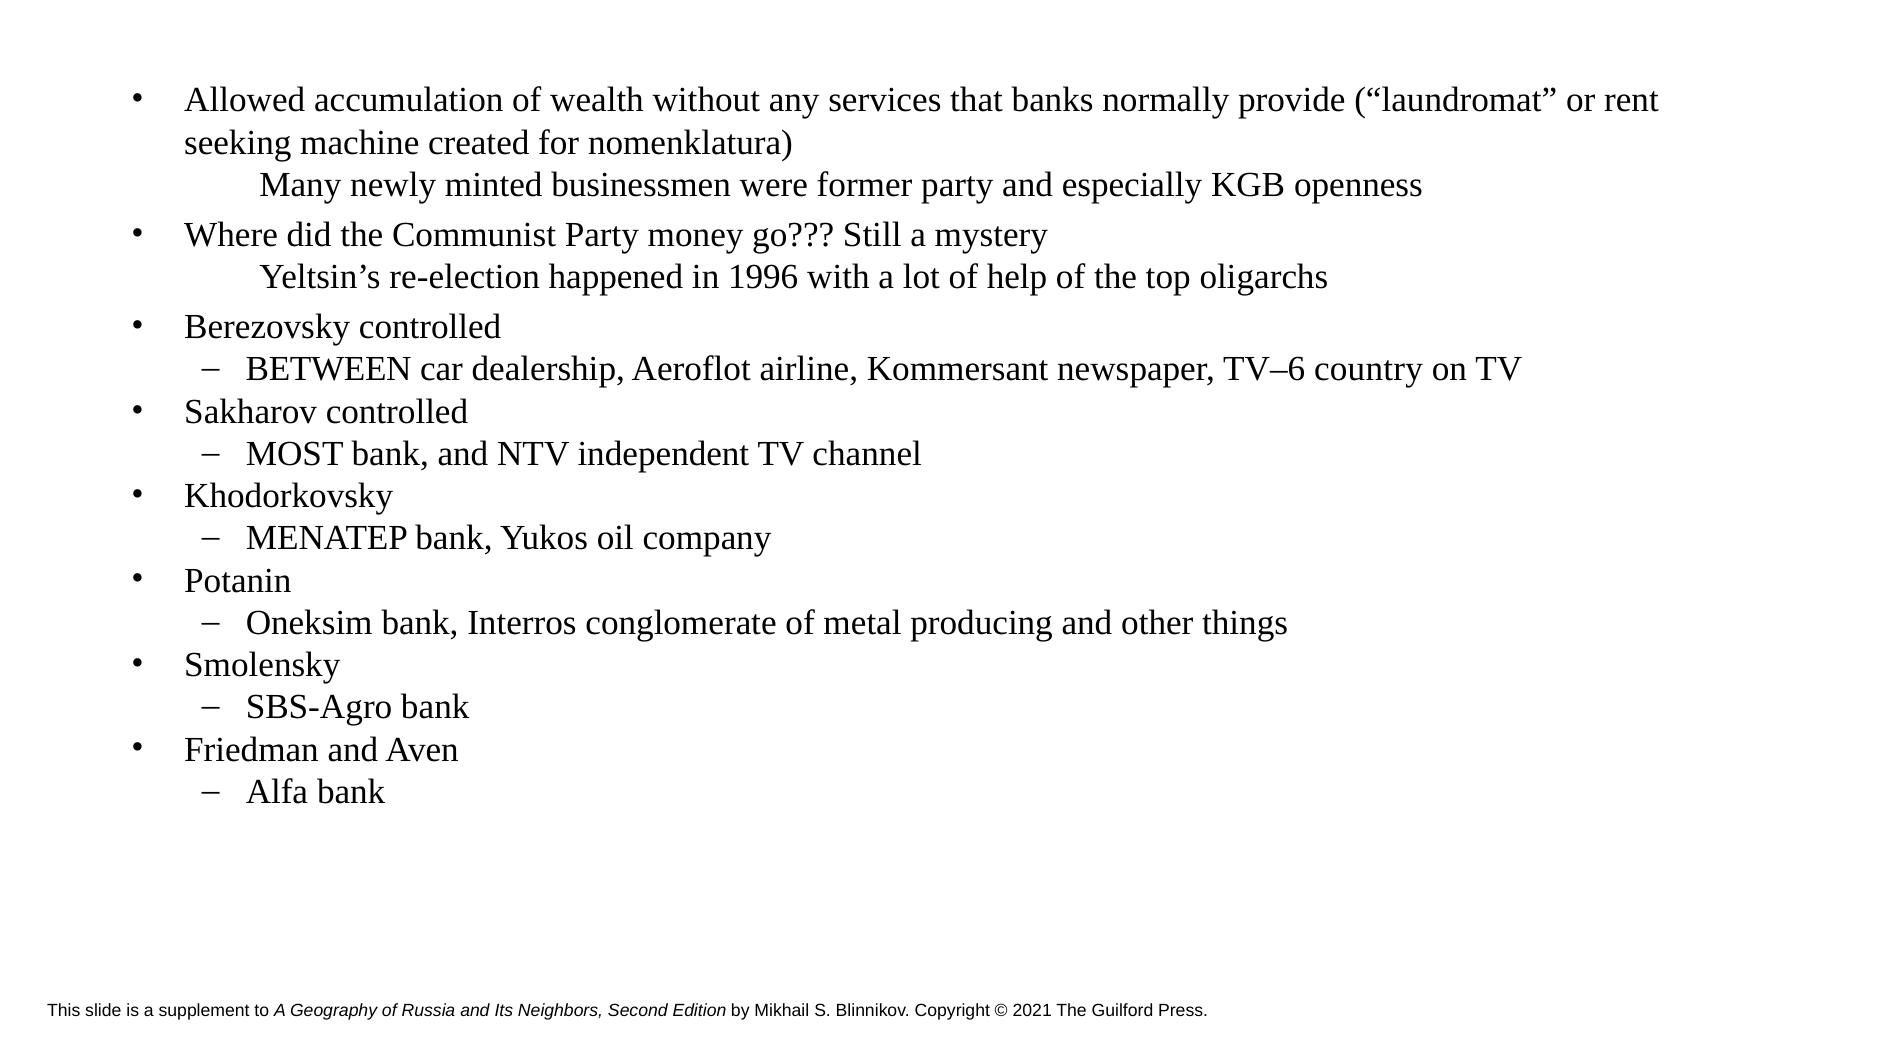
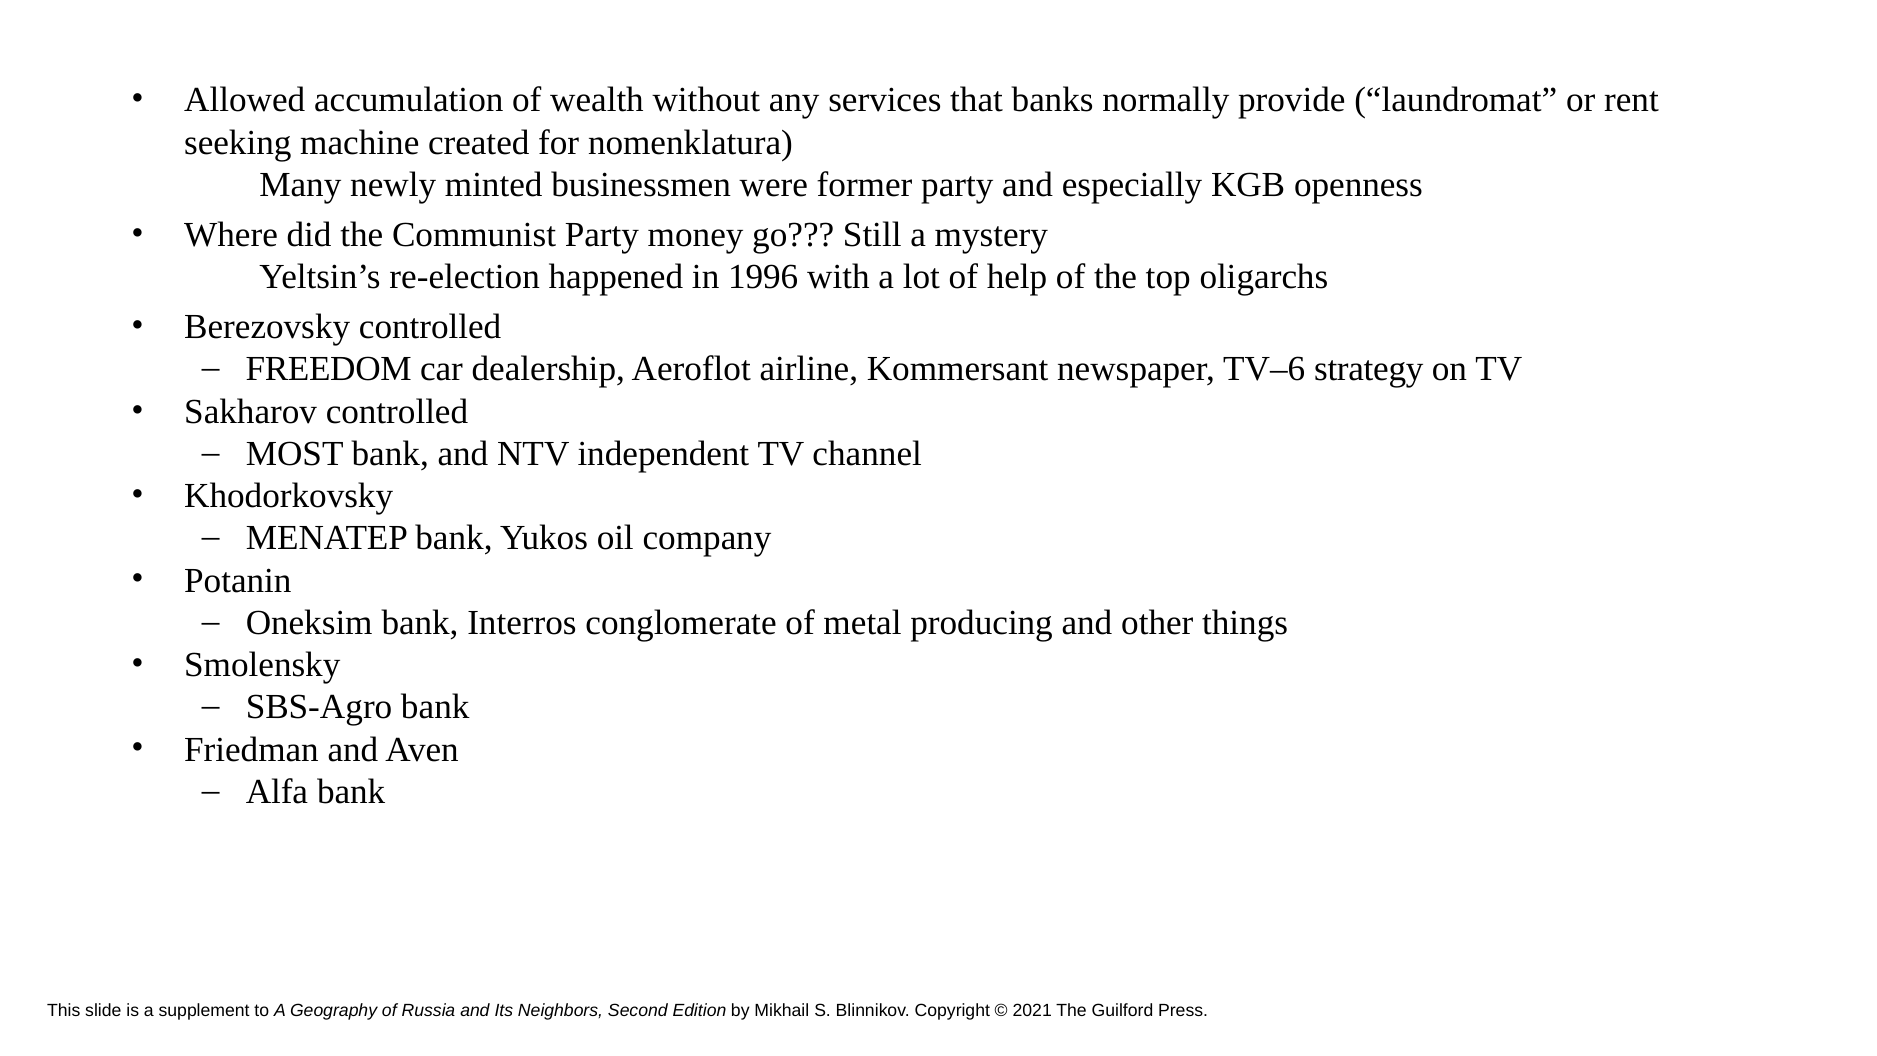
BETWEEN: BETWEEN -> FREEDOM
country: country -> strategy
